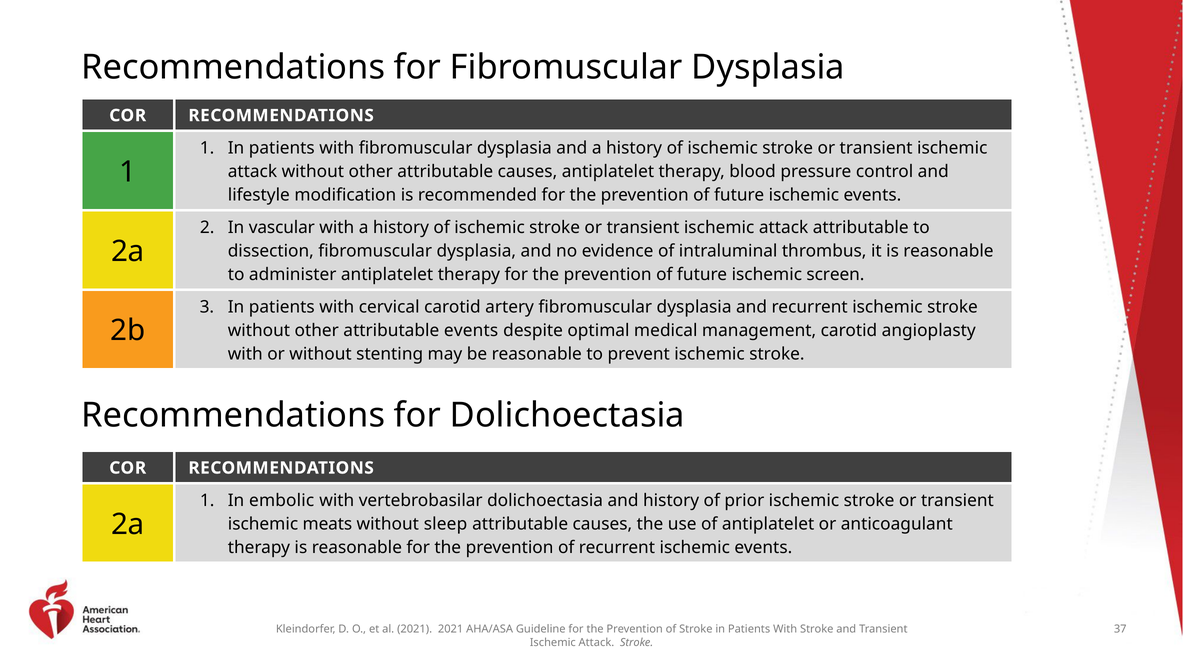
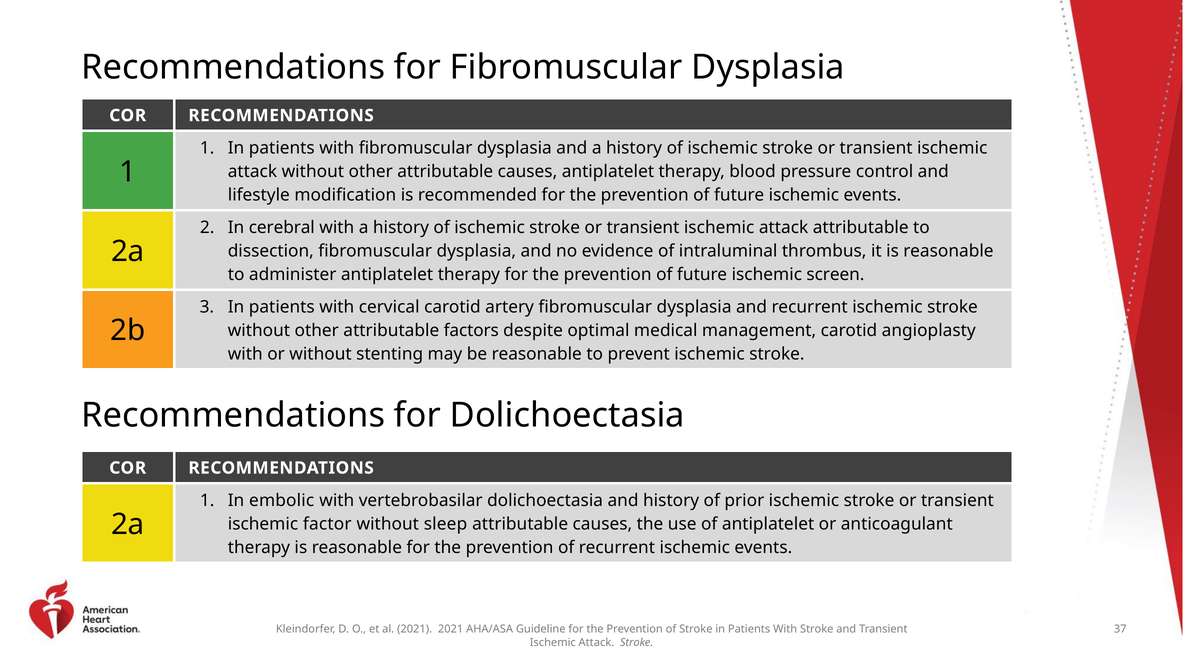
vascular: vascular -> cerebral
attributable events: events -> factors
meats: meats -> factor
